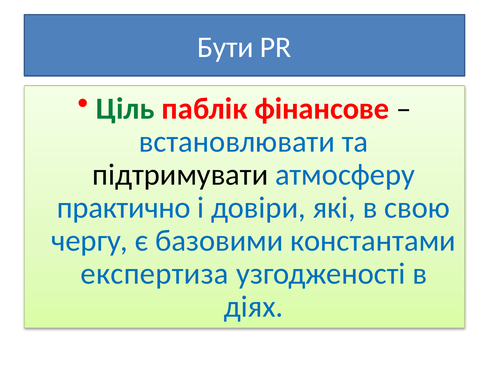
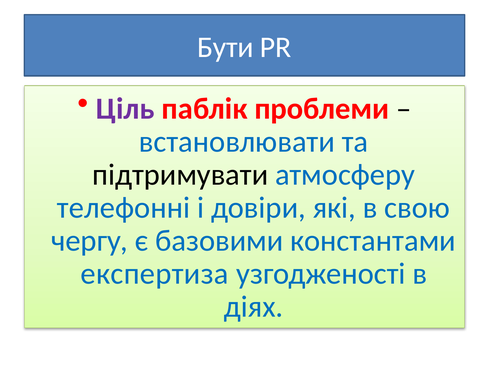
Ціль colour: green -> purple
фінансове: фінансове -> проблеми
практично: практично -> телефонні
